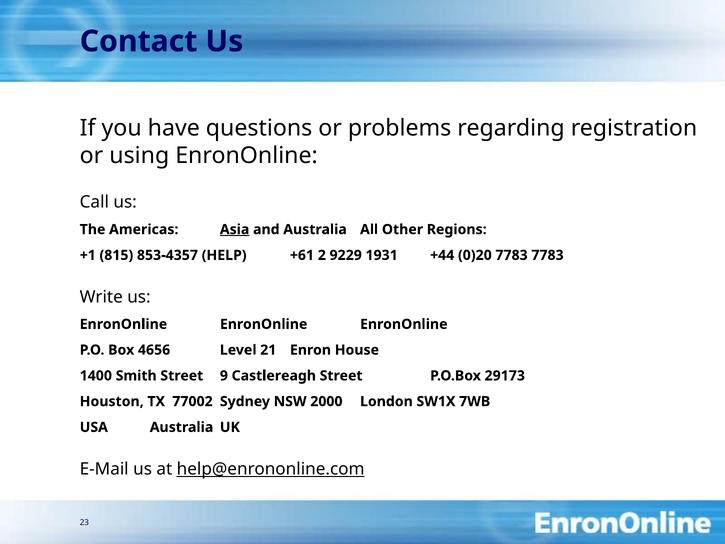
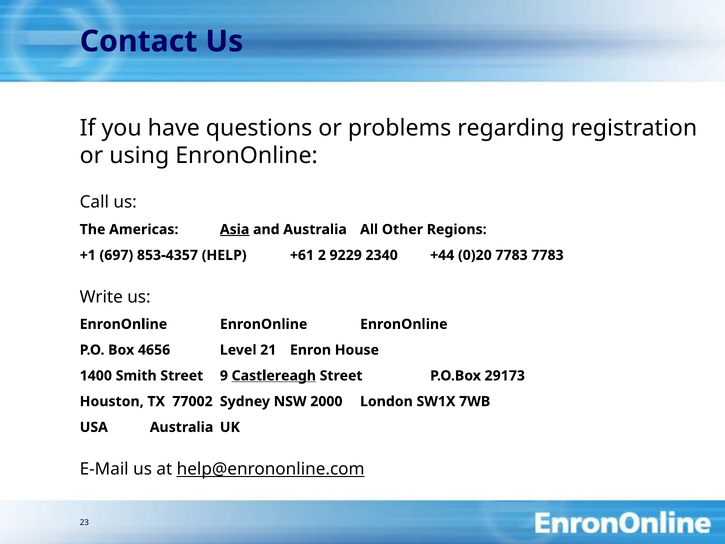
815: 815 -> 697
1931: 1931 -> 2340
Castlereagh underline: none -> present
